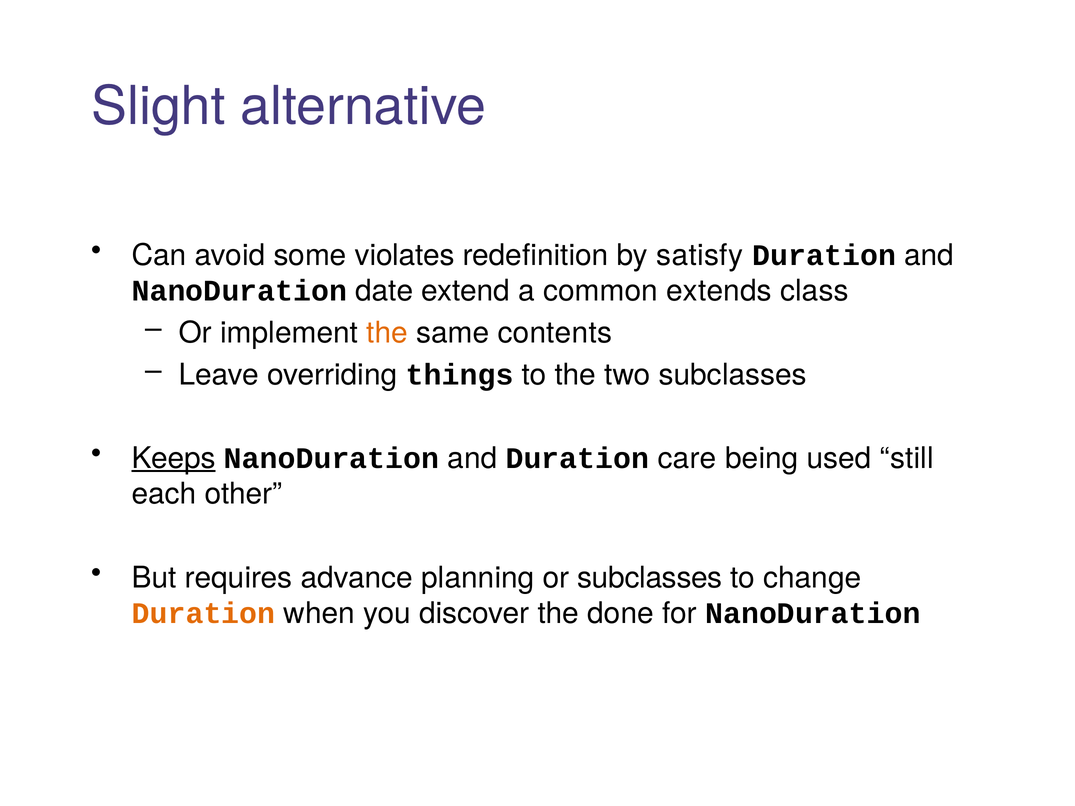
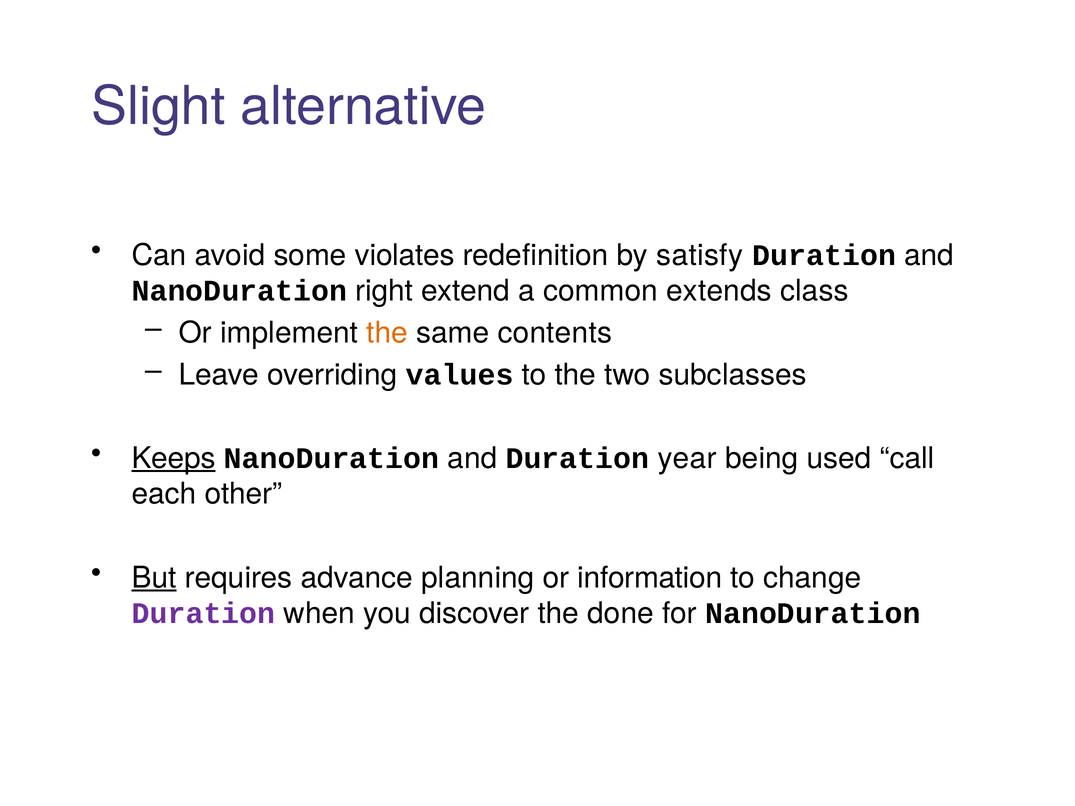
date: date -> right
things: things -> values
care: care -> year
still: still -> call
But underline: none -> present
or subclasses: subclasses -> information
Duration at (204, 614) colour: orange -> purple
